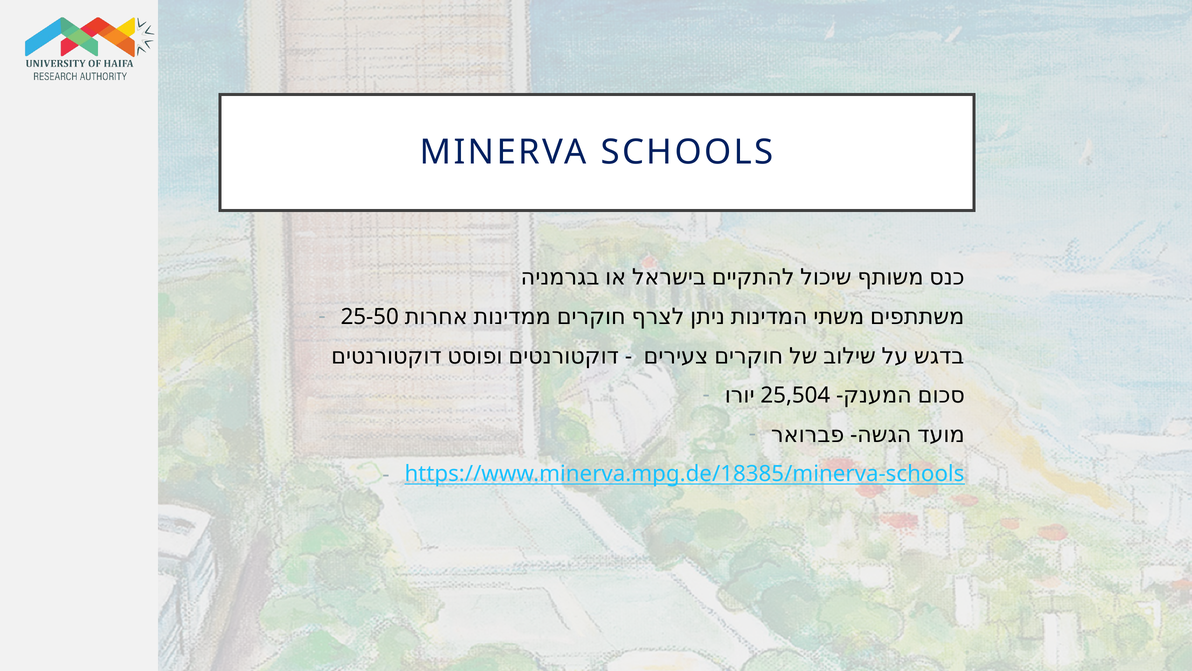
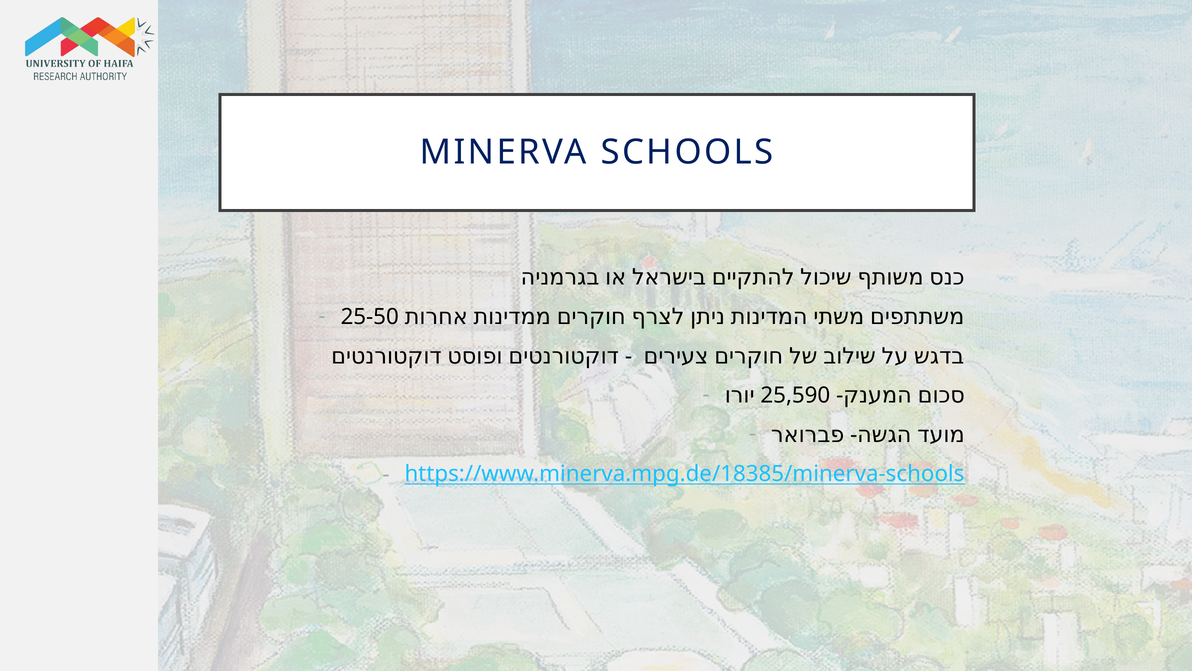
25,504: 25,504 -> 25,590
